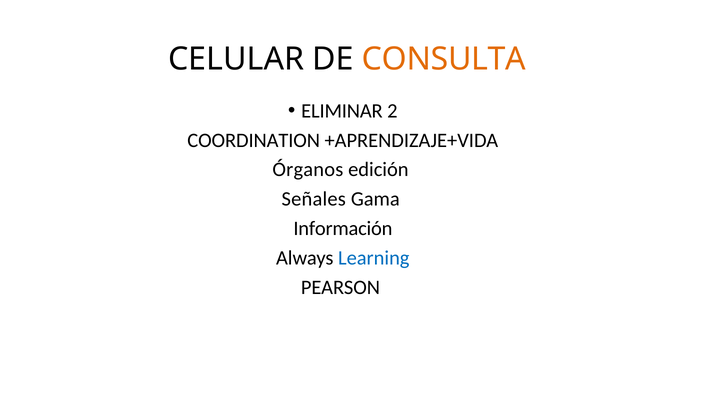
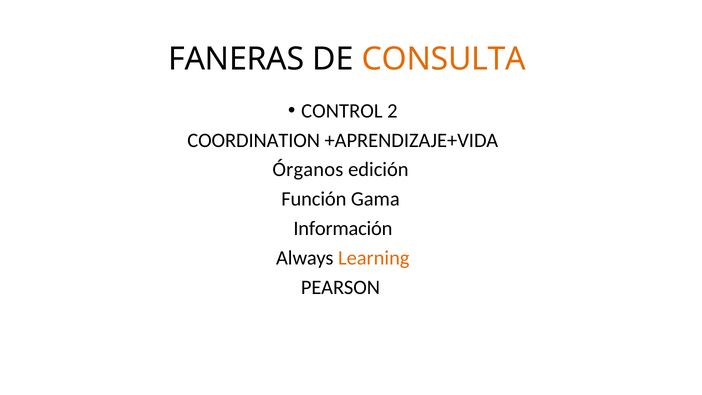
CELULAR: CELULAR -> FANERAS
ELIMINAR: ELIMINAR -> CONTROL
Señales: Señales -> Función
Learning colour: blue -> orange
